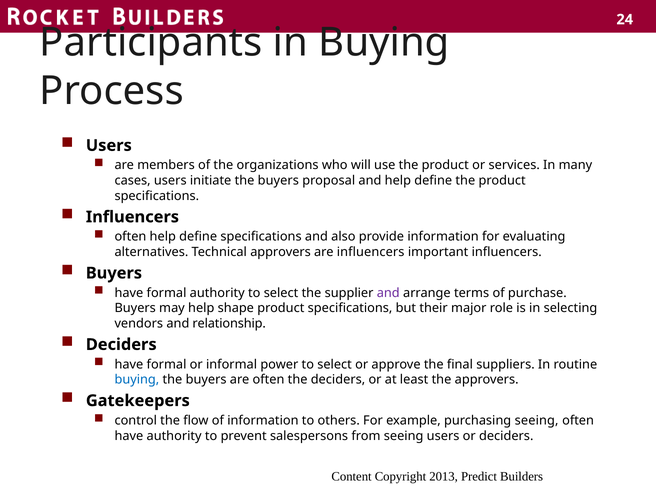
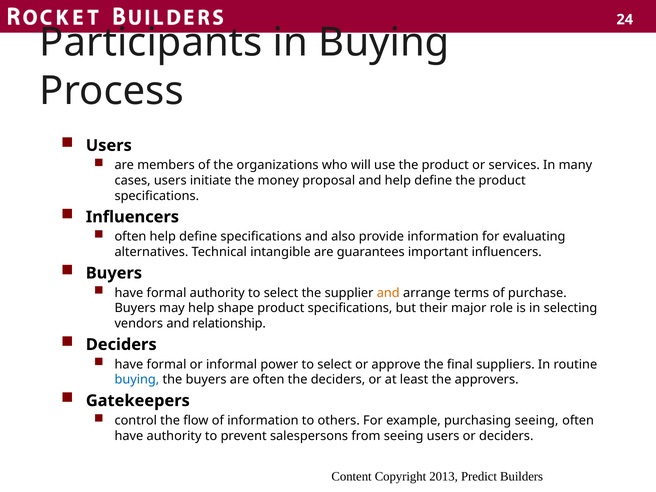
initiate the buyers: buyers -> money
Technical approvers: approvers -> intangible
are influencers: influencers -> guarantees
and at (388, 293) colour: purple -> orange
